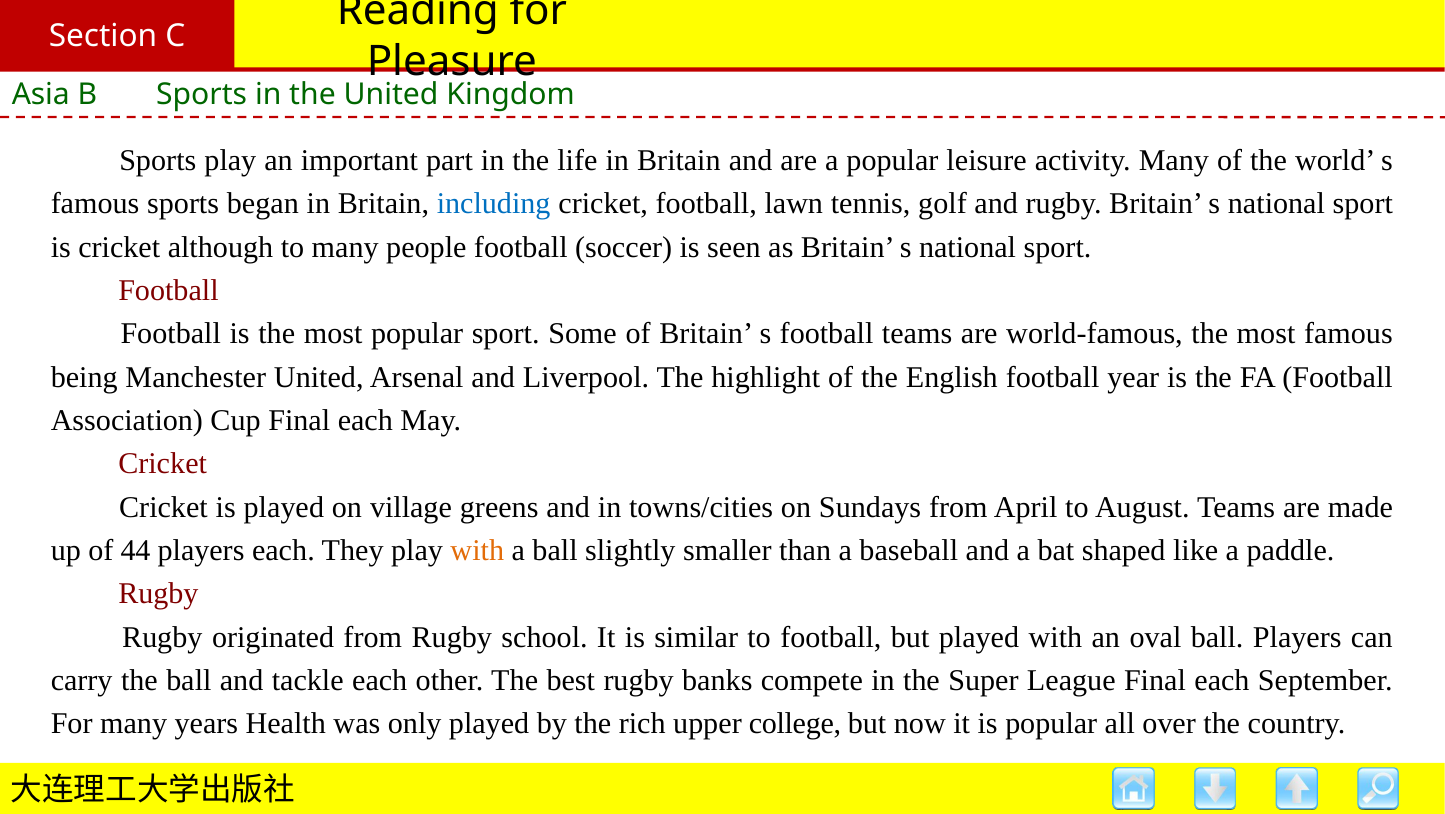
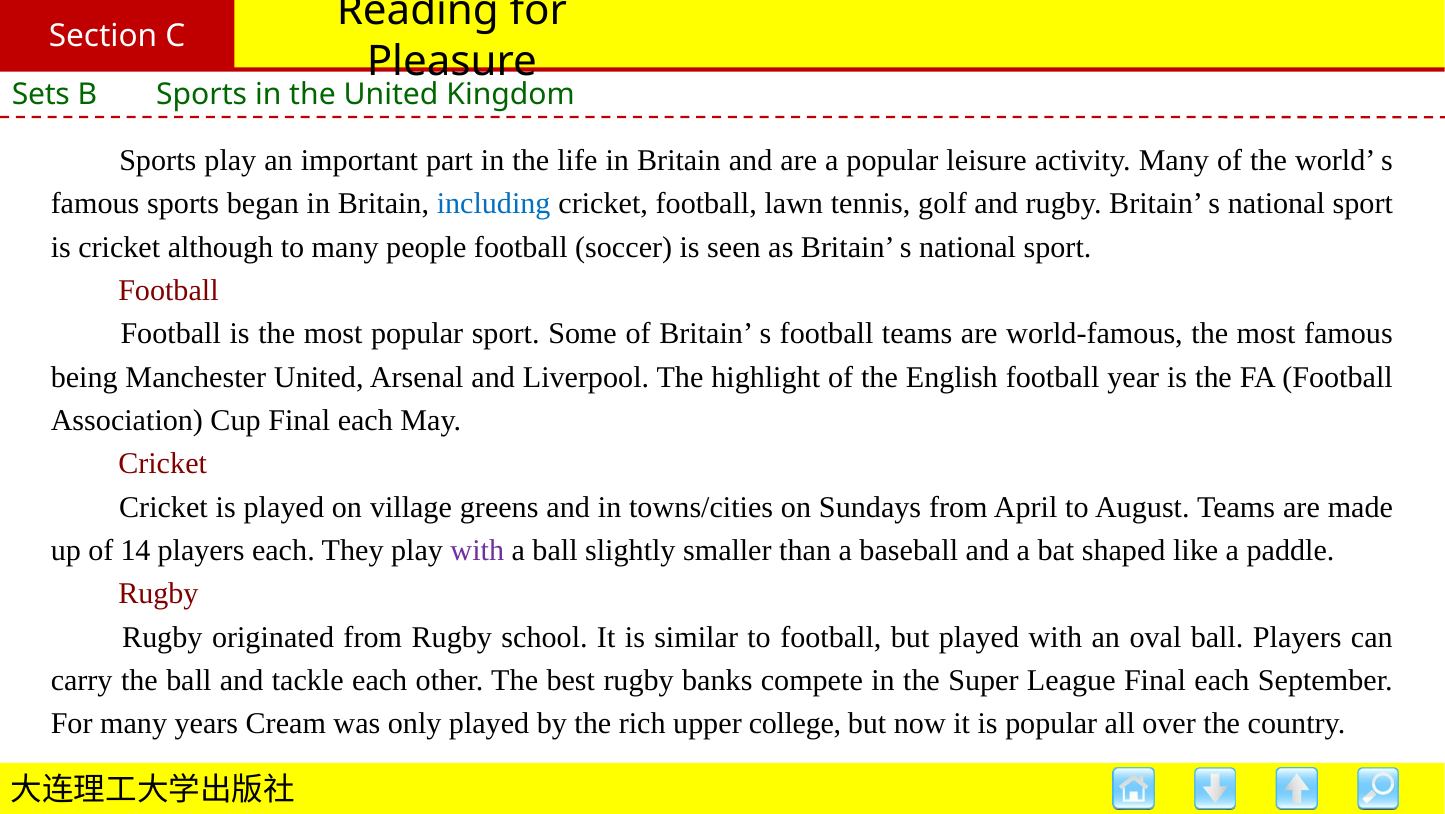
Asia: Asia -> Sets
44: 44 -> 14
with at (477, 550) colour: orange -> purple
Health: Health -> Cream
